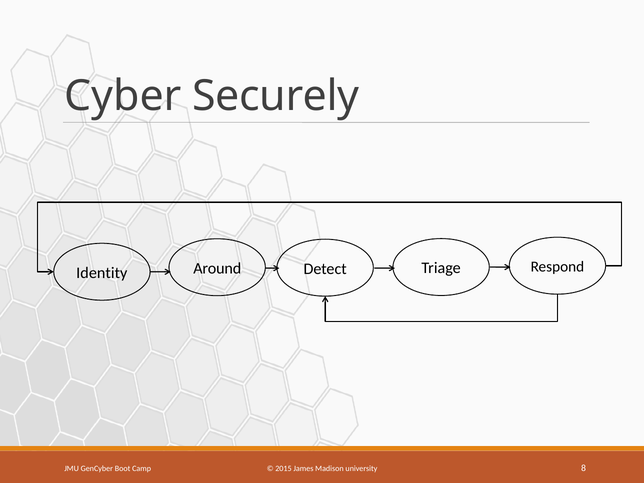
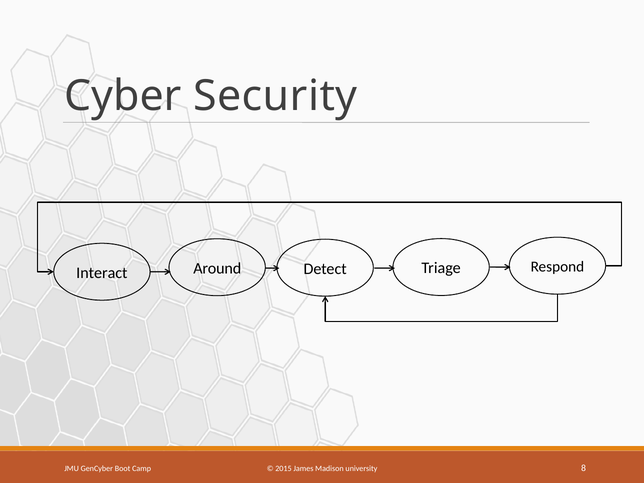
Securely: Securely -> Security
Identity: Identity -> Interact
